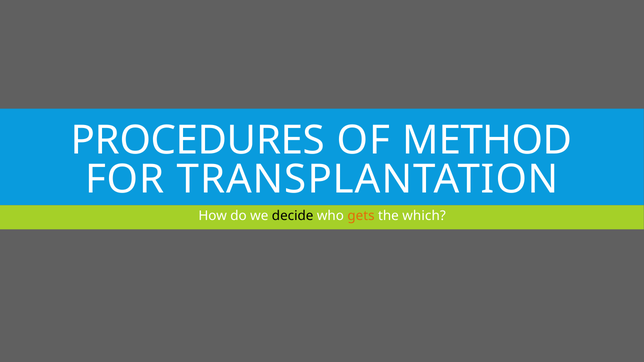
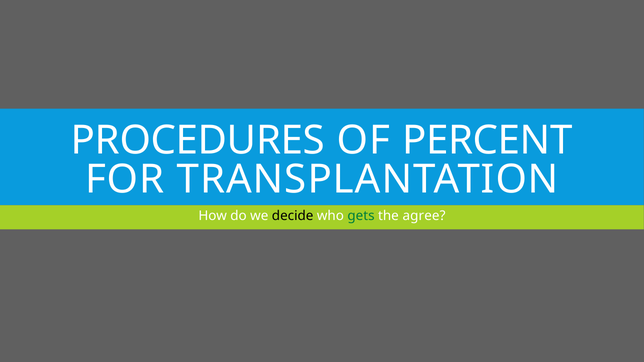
METHOD: METHOD -> PERCENT
gets colour: orange -> green
which: which -> agree
